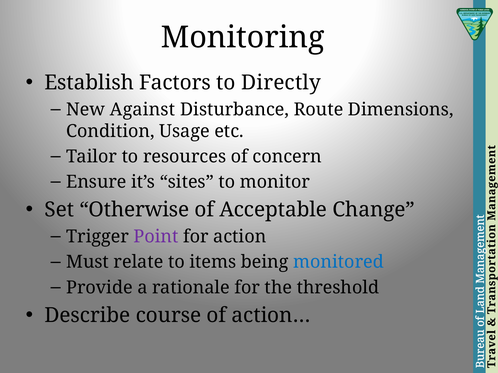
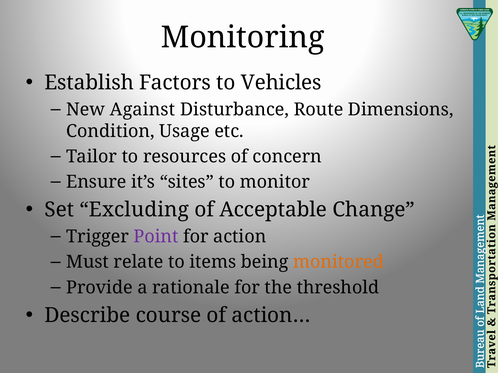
Directly: Directly -> Vehicles
Otherwise: Otherwise -> Excluding
monitored colour: blue -> orange
